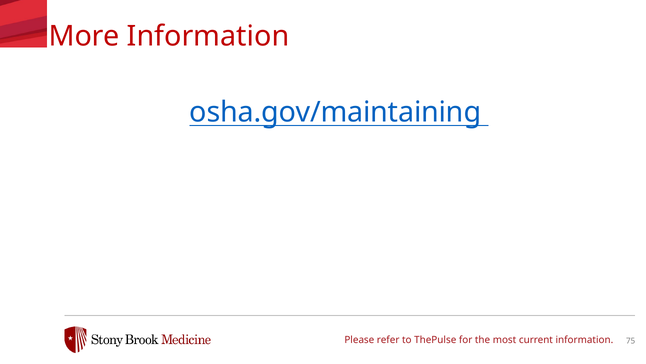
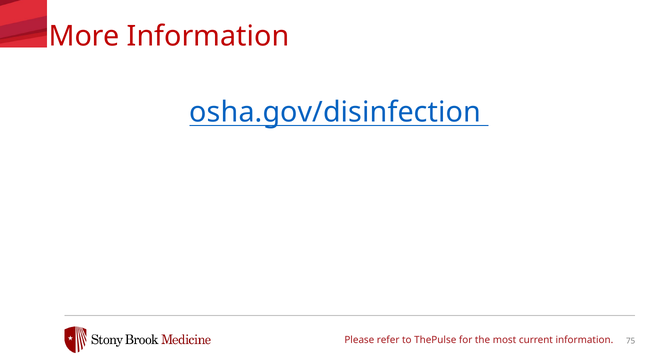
osha.gov/maintaining: osha.gov/maintaining -> osha.gov/disinfection
